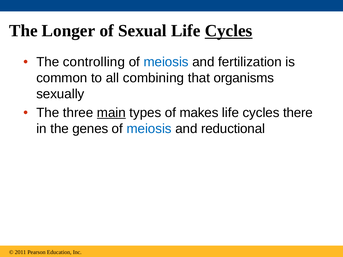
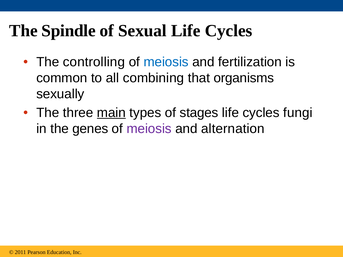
Longer: Longer -> Spindle
Cycles at (229, 31) underline: present -> none
makes: makes -> stages
there: there -> fungi
meiosis at (149, 129) colour: blue -> purple
reductional: reductional -> alternation
